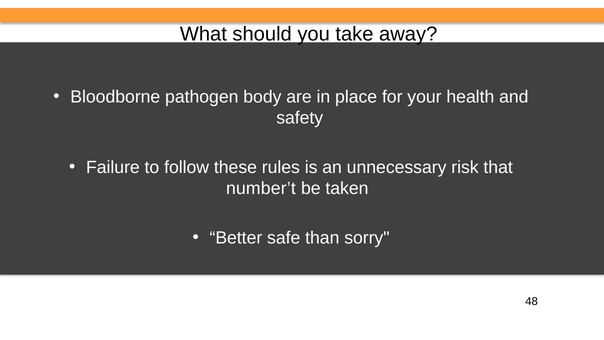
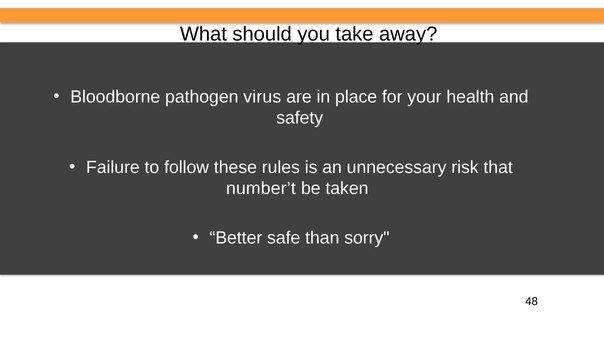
body: body -> virus
